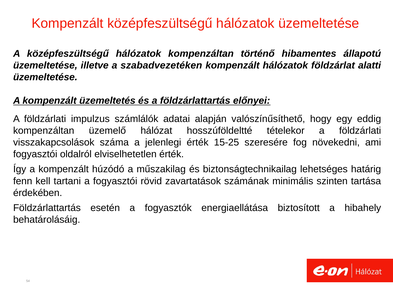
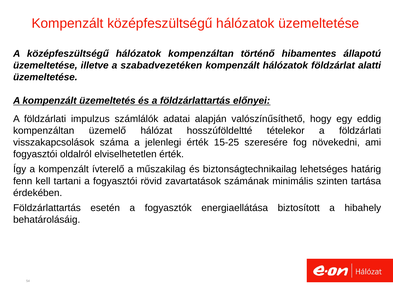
húzódó: húzódó -> ívterelő
